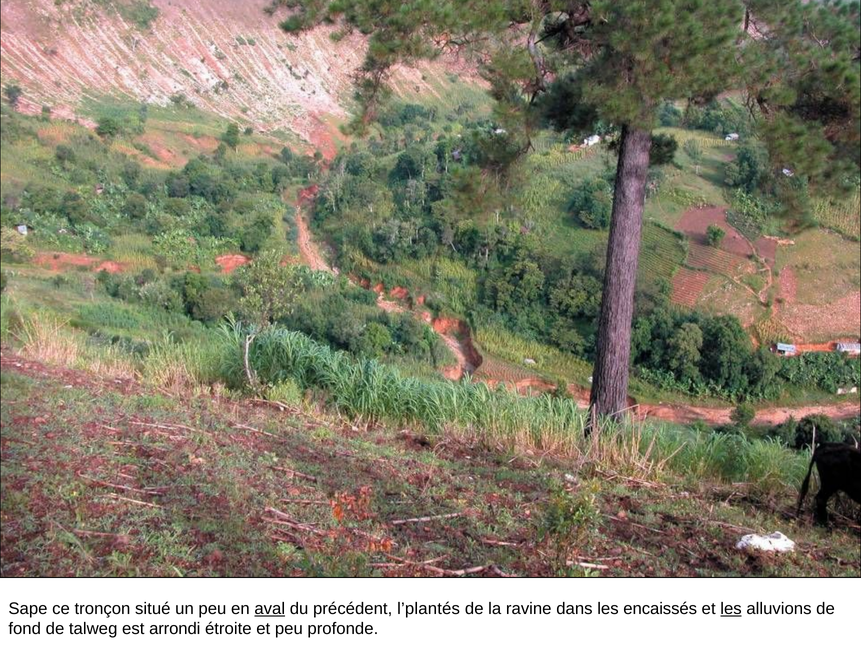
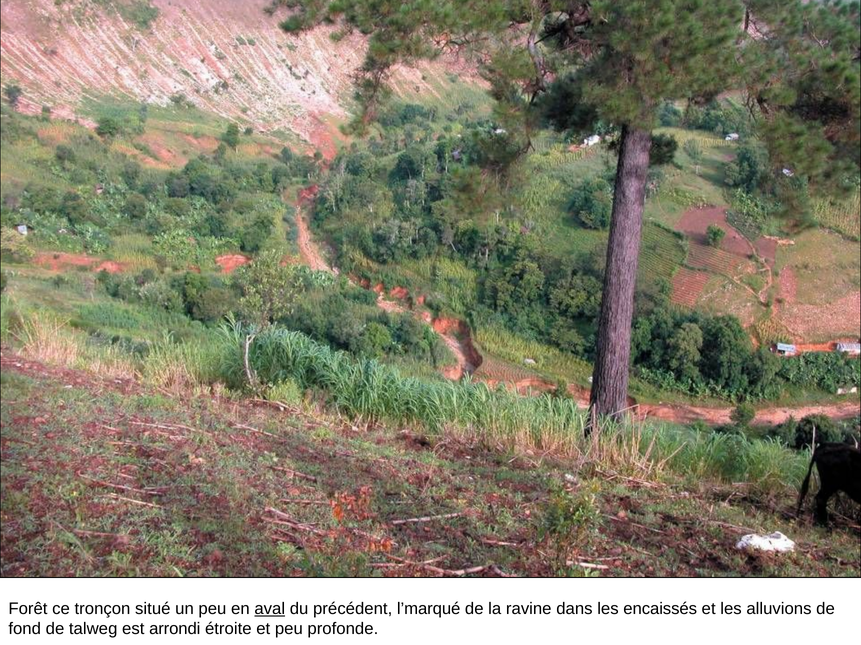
Sape: Sape -> Forêt
l’plantés: l’plantés -> l’marqué
les at (731, 610) underline: present -> none
